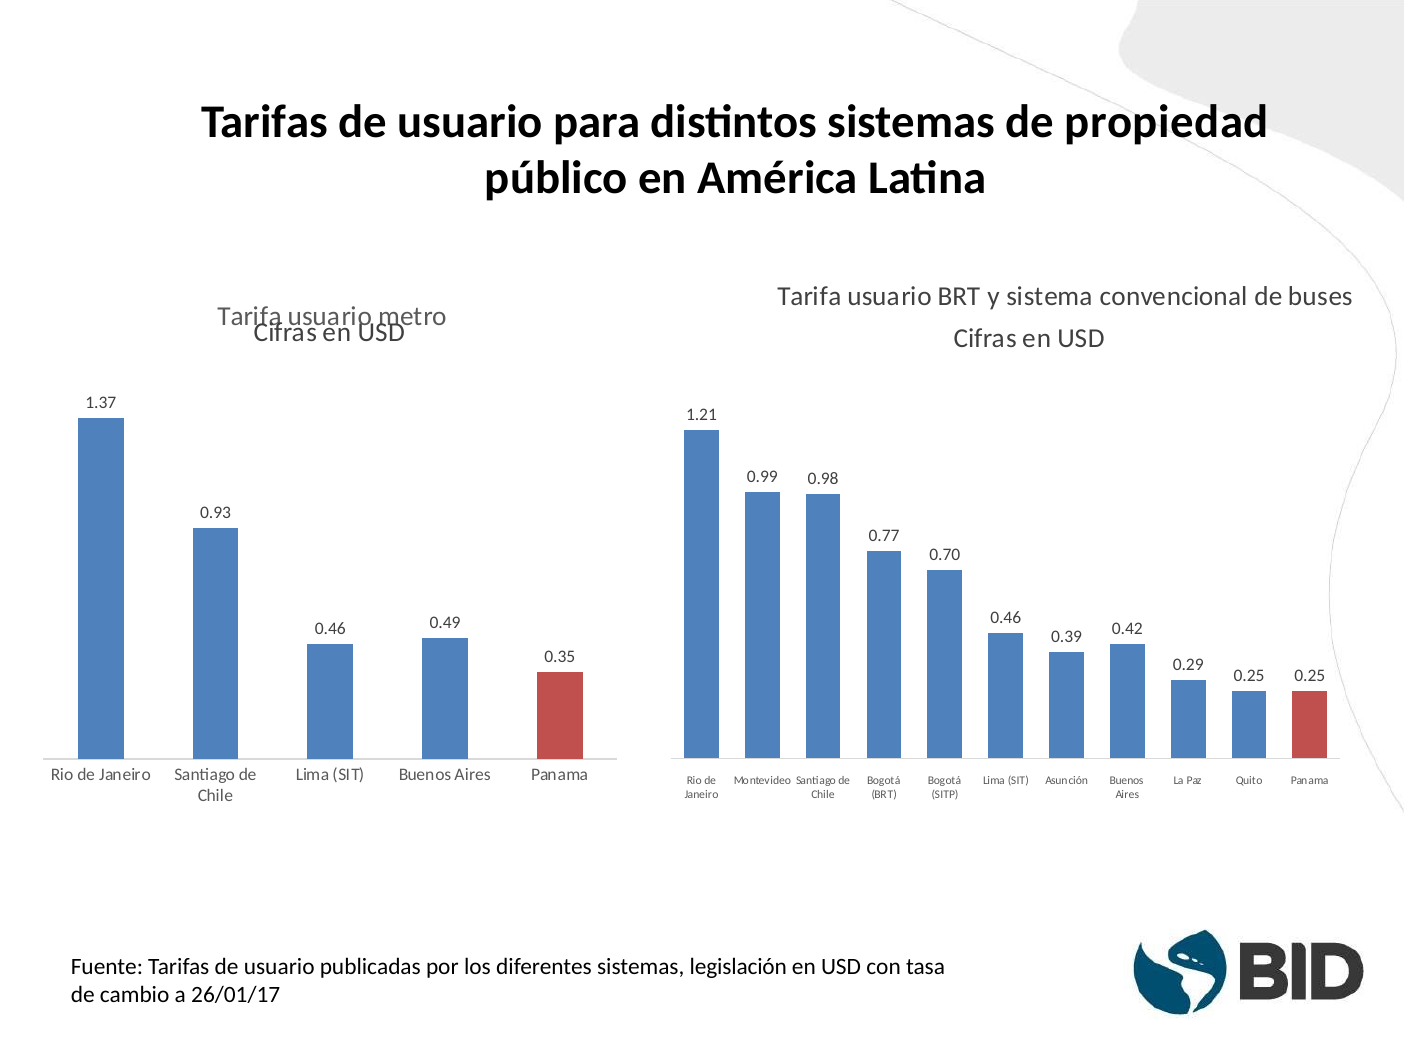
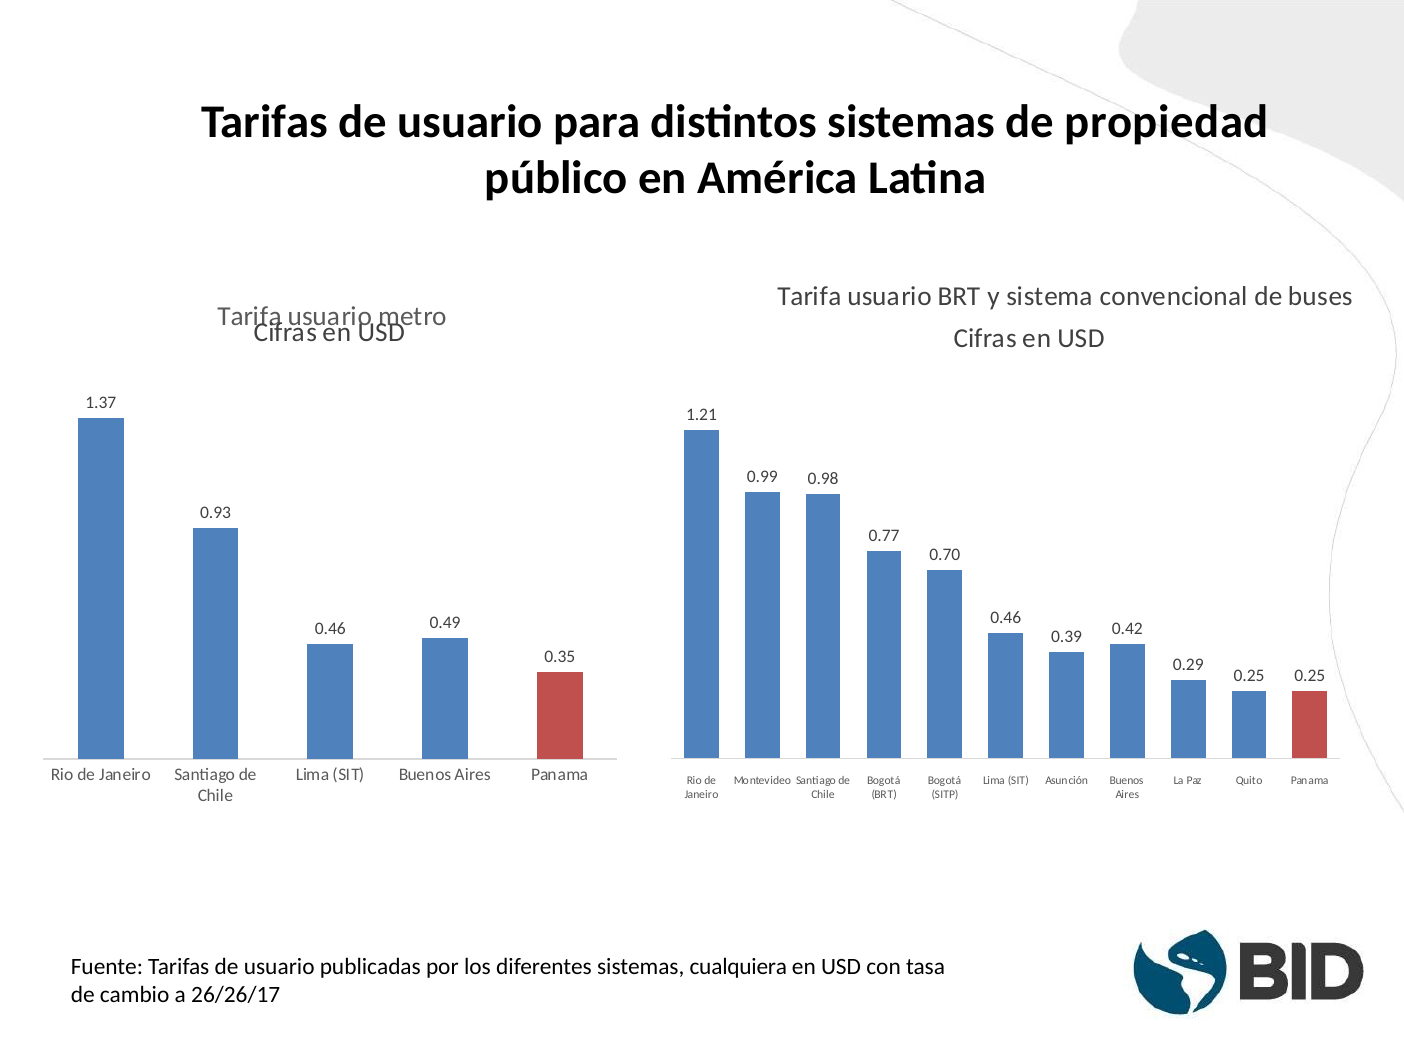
legislación: legislación -> cualquiera
26/01/17: 26/01/17 -> 26/26/17
